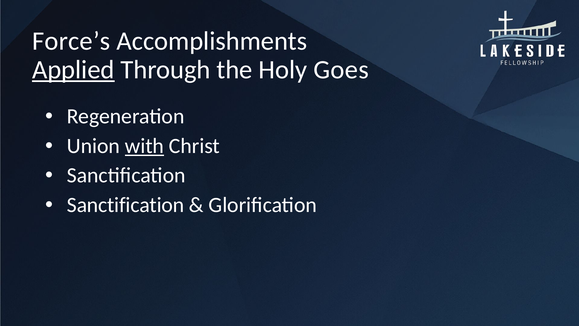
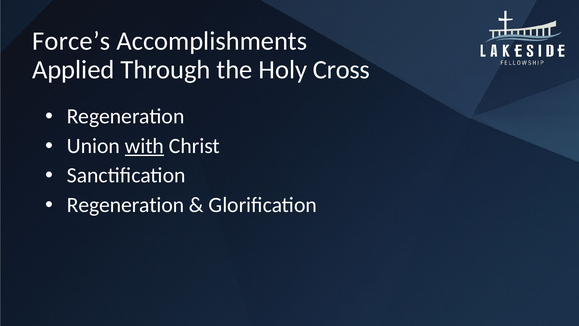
Applied underline: present -> none
Goes: Goes -> Cross
Sanctification at (126, 205): Sanctification -> Regeneration
